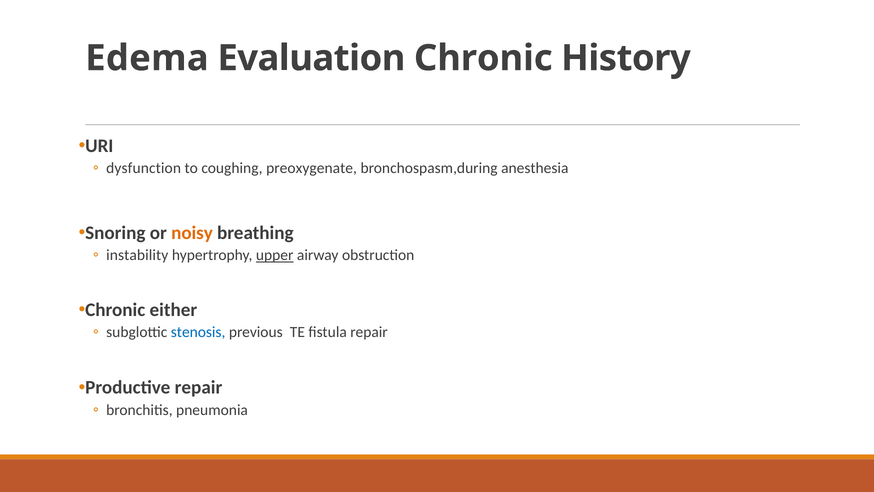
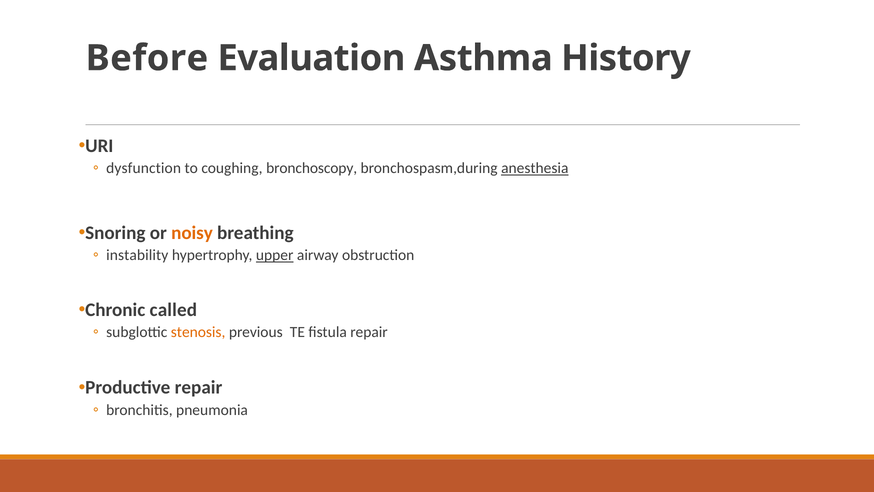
Edema: Edema -> Before
Evaluation Chronic: Chronic -> Asthma
preoxygenate: preoxygenate -> bronchoscopy
anesthesia underline: none -> present
either: either -> called
stenosis colour: blue -> orange
